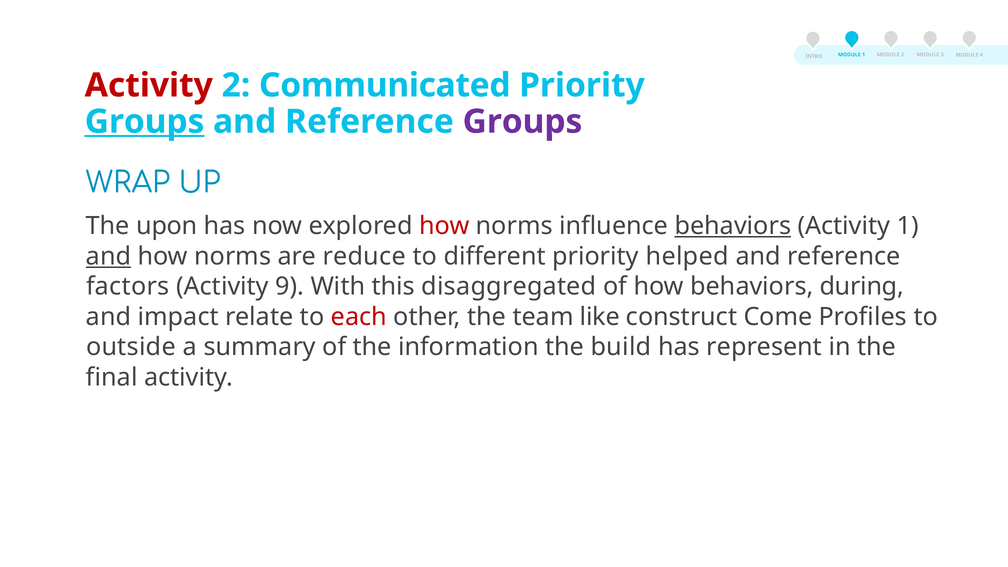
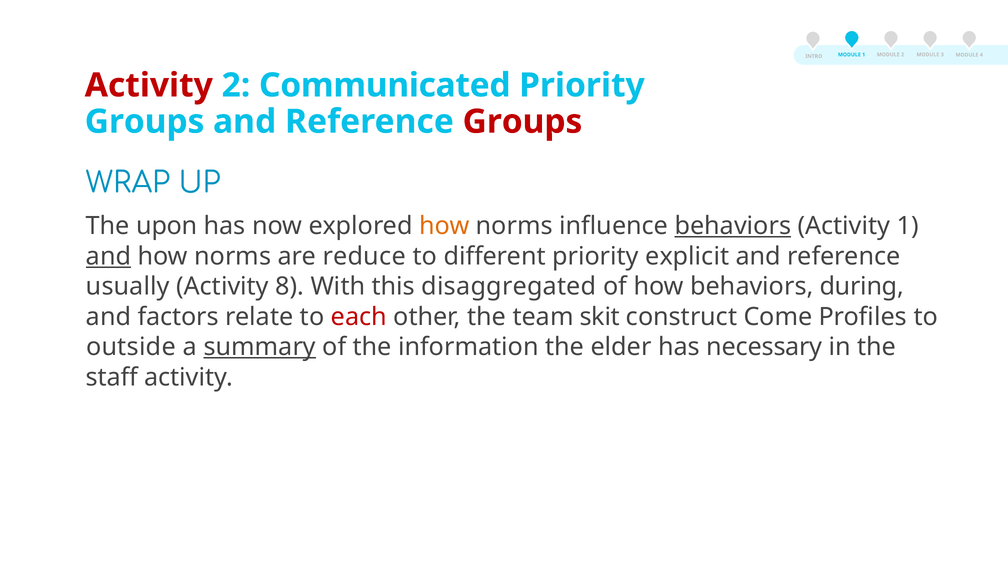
Groups at (145, 122) underline: present -> none
Groups at (522, 122) colour: purple -> red
how at (444, 226) colour: red -> orange
helped: helped -> explicit
factors: factors -> usually
9: 9 -> 8
impact: impact -> factors
like: like -> skit
summary underline: none -> present
build: build -> elder
represent: represent -> necessary
final: final -> staff
